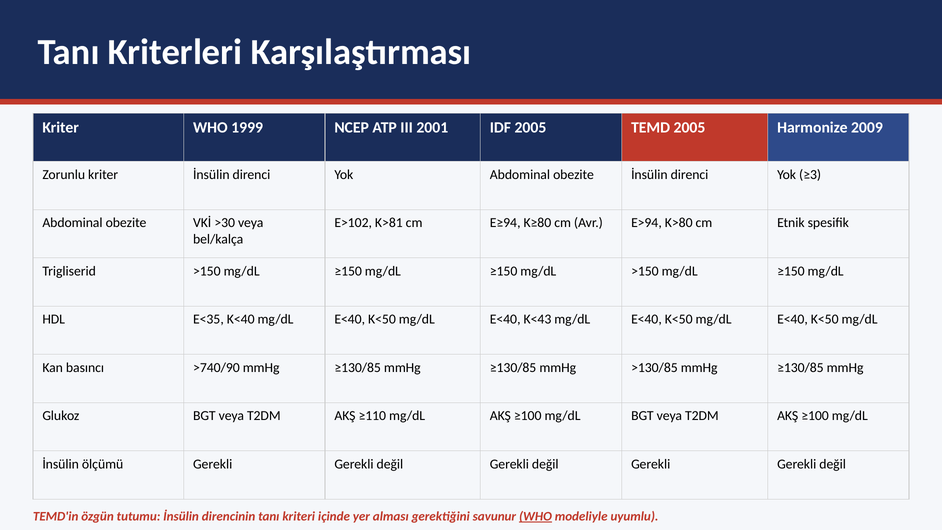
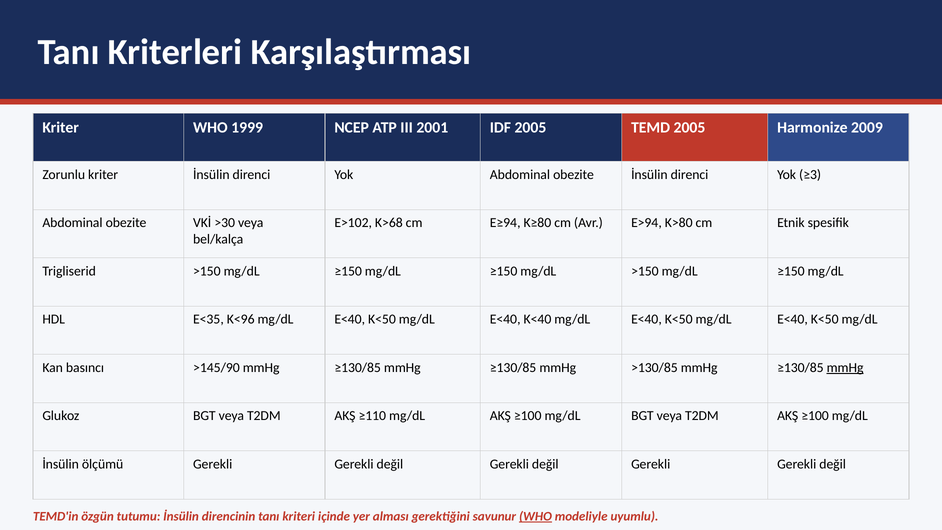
K>81: K>81 -> K>68
K<40: K<40 -> K<96
K<43: K<43 -> K<40
>740/90: >740/90 -> >145/90
mmHg at (845, 367) underline: none -> present
